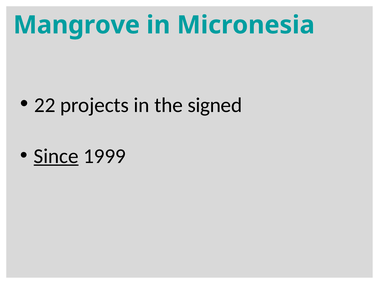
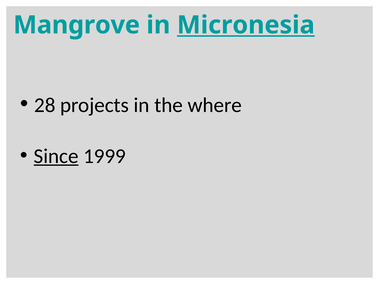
Micronesia underline: none -> present
22: 22 -> 28
signed: signed -> where
